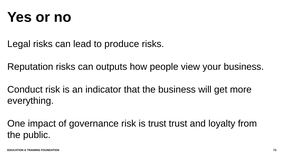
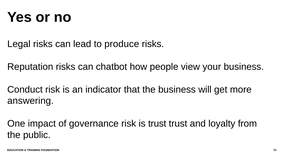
outputs: outputs -> chatbot
everything: everything -> answering
